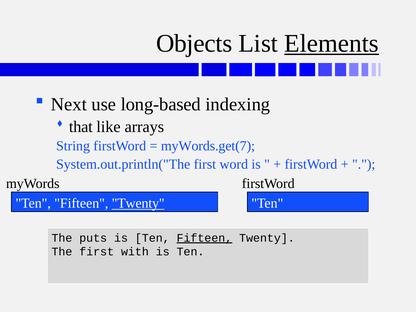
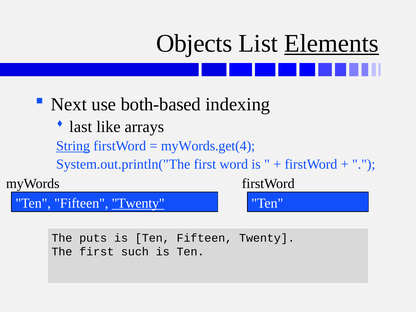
long-based: long-based -> both-based
that: that -> last
String underline: none -> present
myWords.get(7: myWords.get(7 -> myWords.get(4
Fifteen at (204, 238) underline: present -> none
with: with -> such
